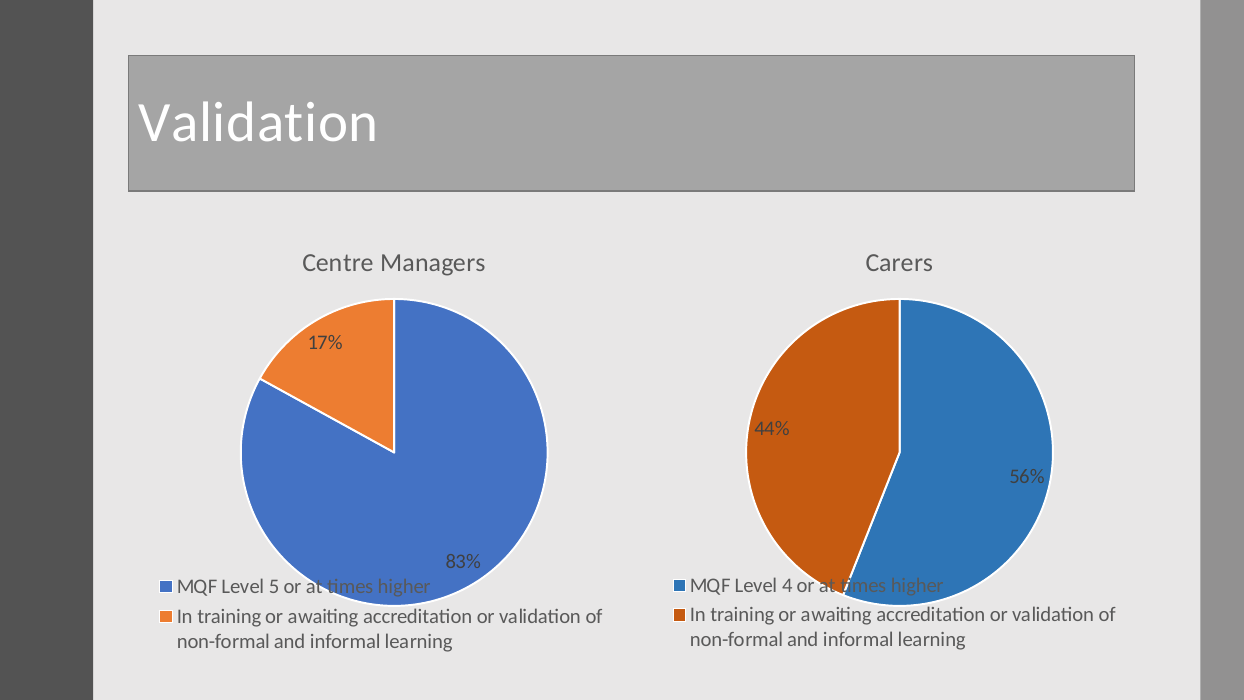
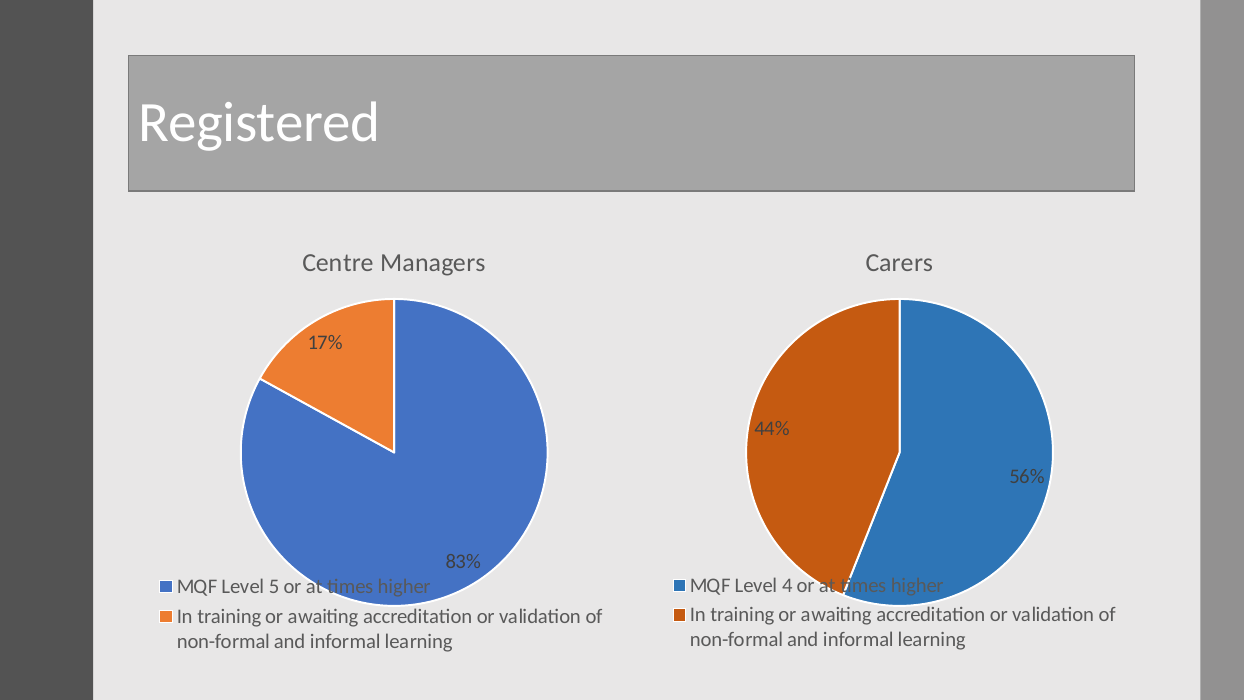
Validation at (259, 123): Validation -> Registered
